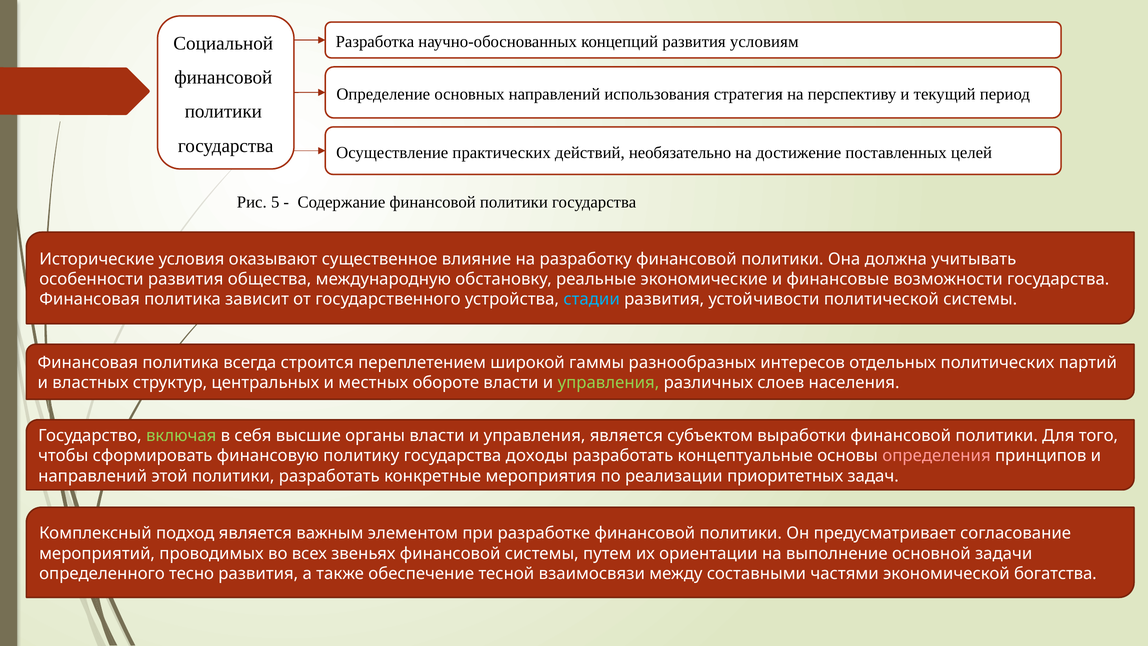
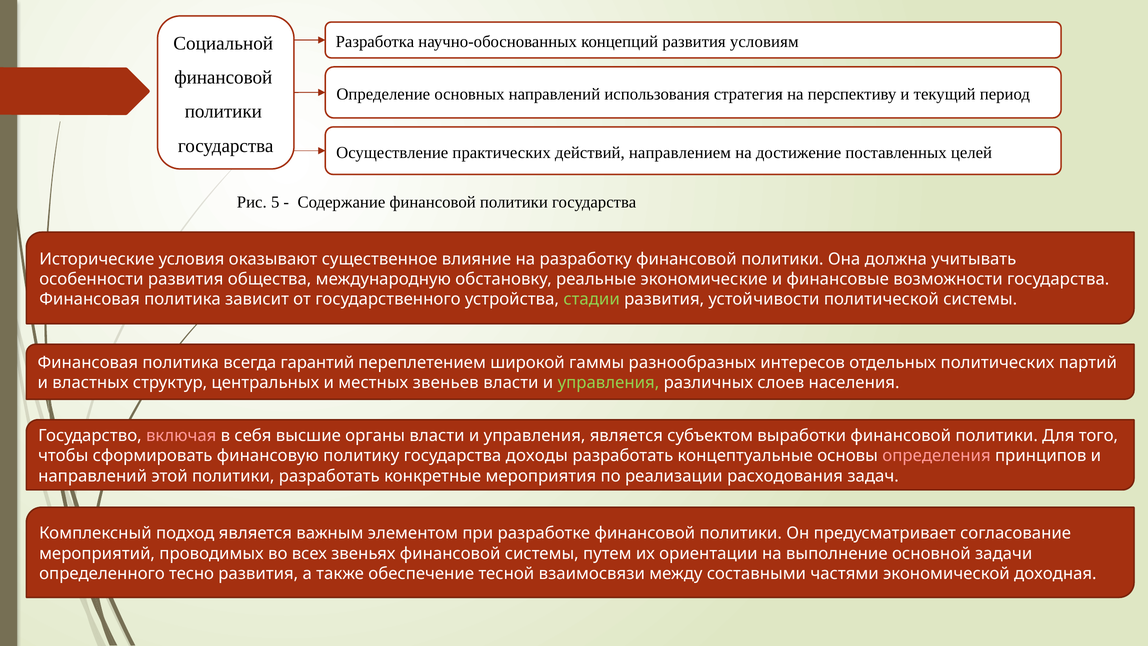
необязательно: необязательно -> направлением
стадии colour: light blue -> light green
строится: строится -> гарантий
обороте: обороте -> звеньев
включая colour: light green -> pink
приоритетных: приоритетных -> расходования
богатства: богатства -> доходная
